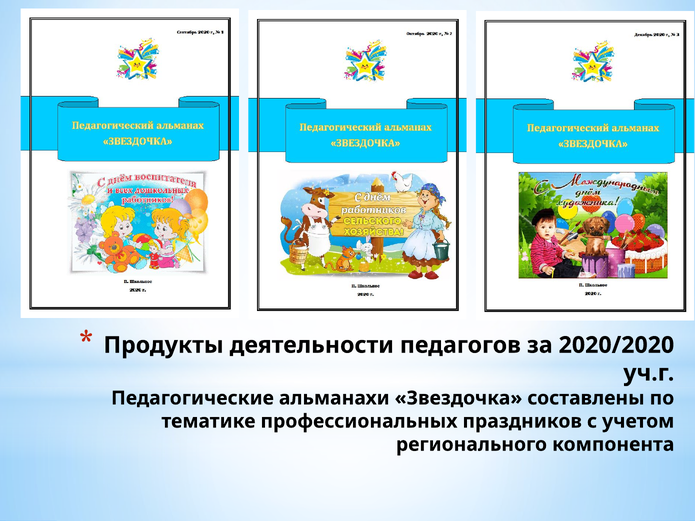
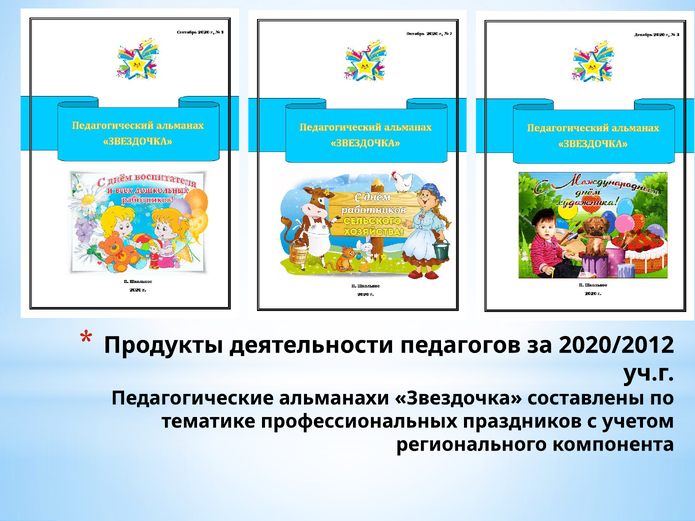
2020/2020: 2020/2020 -> 2020/2012
